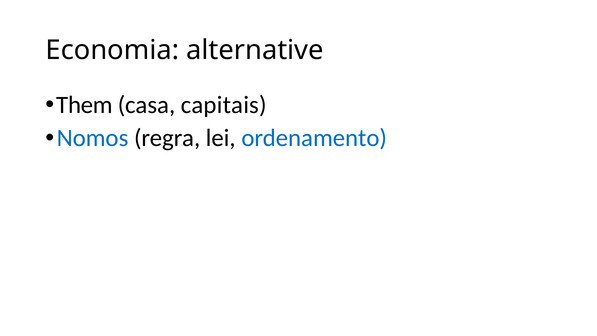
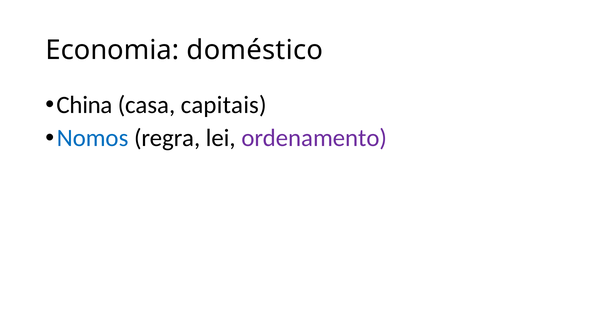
alternative: alternative -> doméstico
Them: Them -> China
ordenamento colour: blue -> purple
